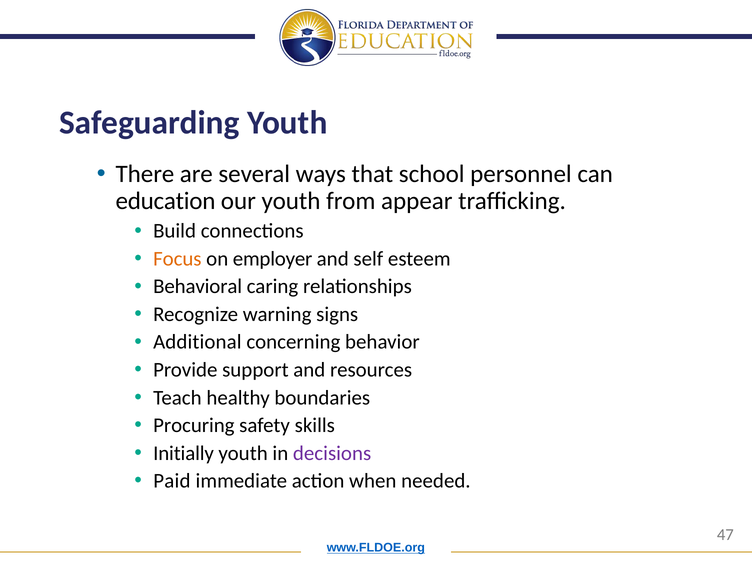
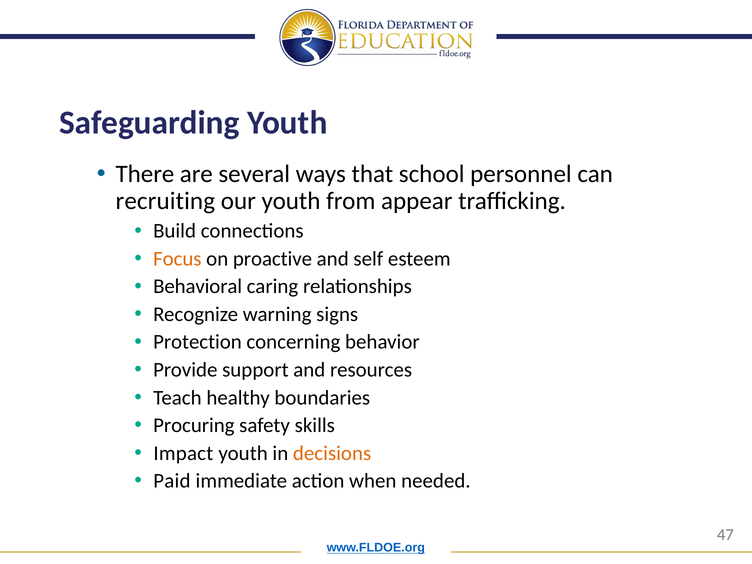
education: education -> recruiting
employer: employer -> proactive
Additional: Additional -> Protection
Initially: Initially -> Impact
decisions colour: purple -> orange
